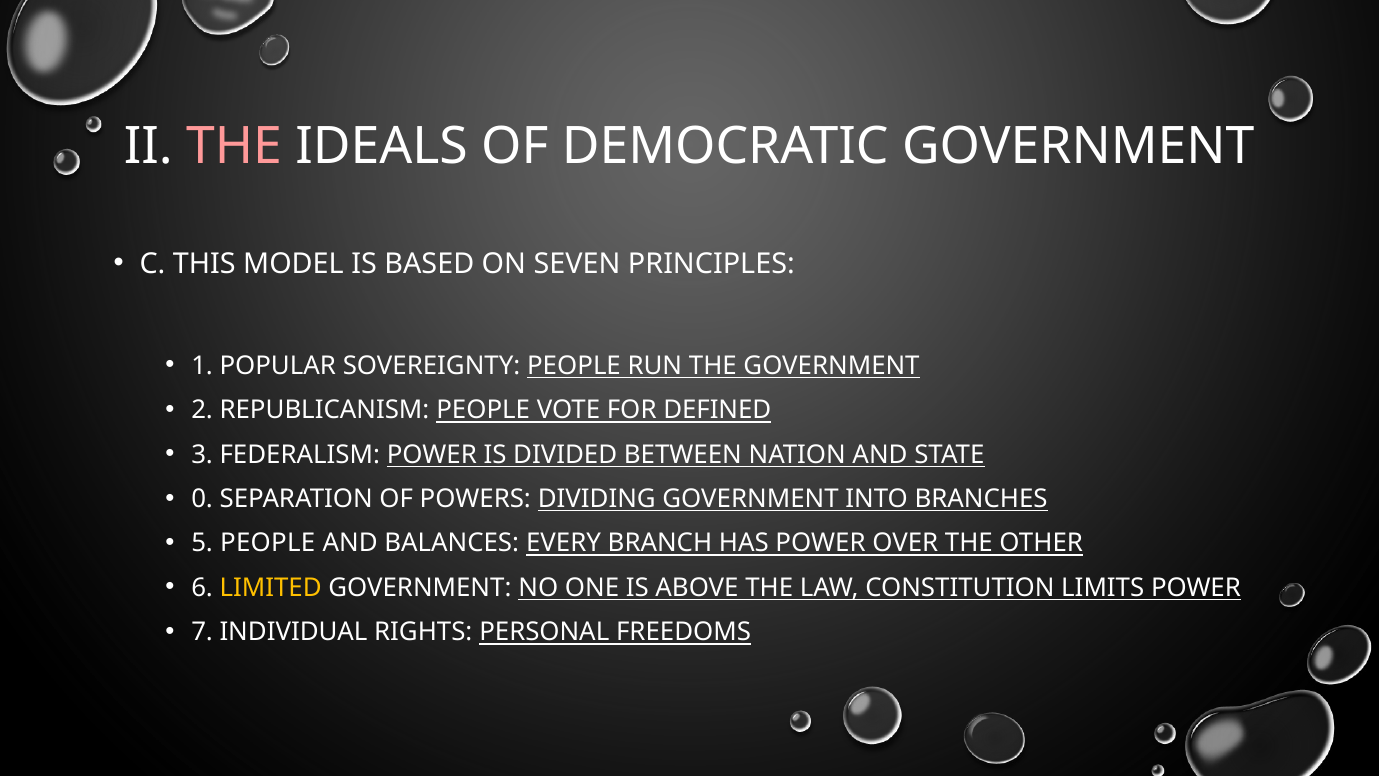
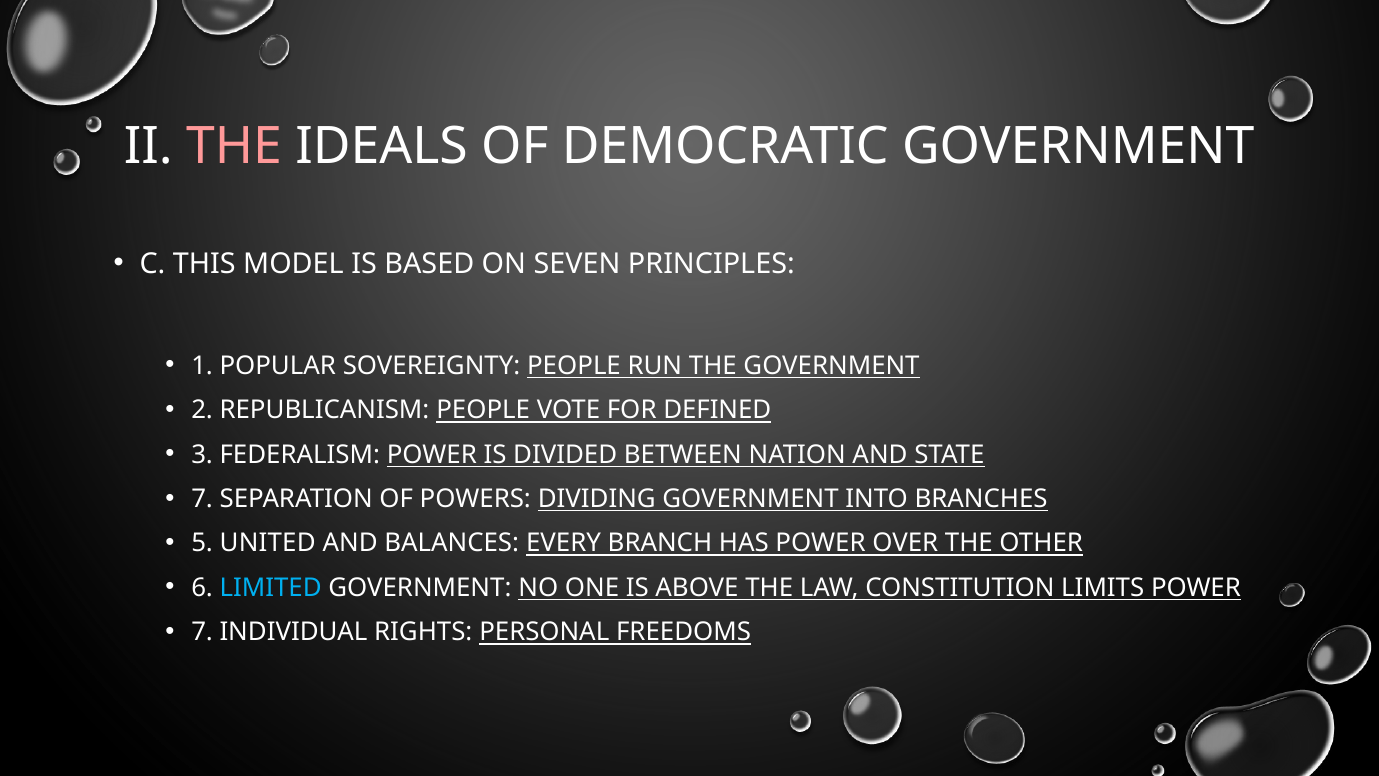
0 at (202, 499): 0 -> 7
5 PEOPLE: PEOPLE -> UNITED
LIMITED colour: yellow -> light blue
